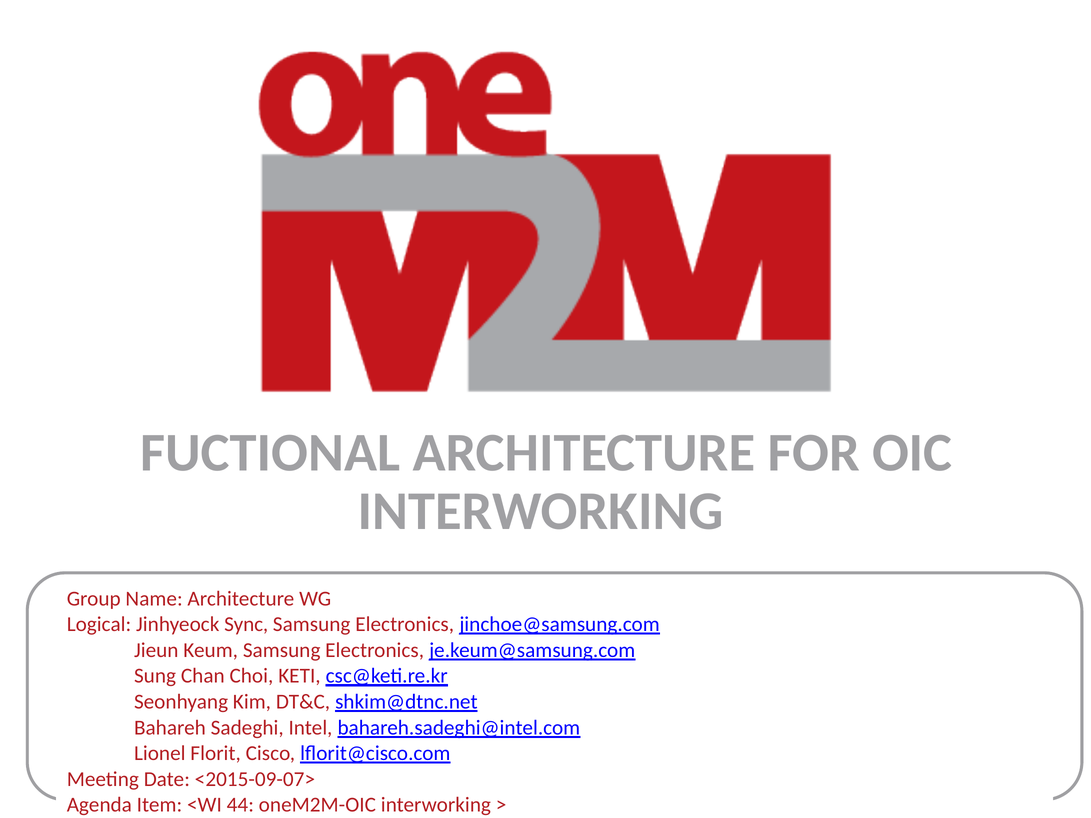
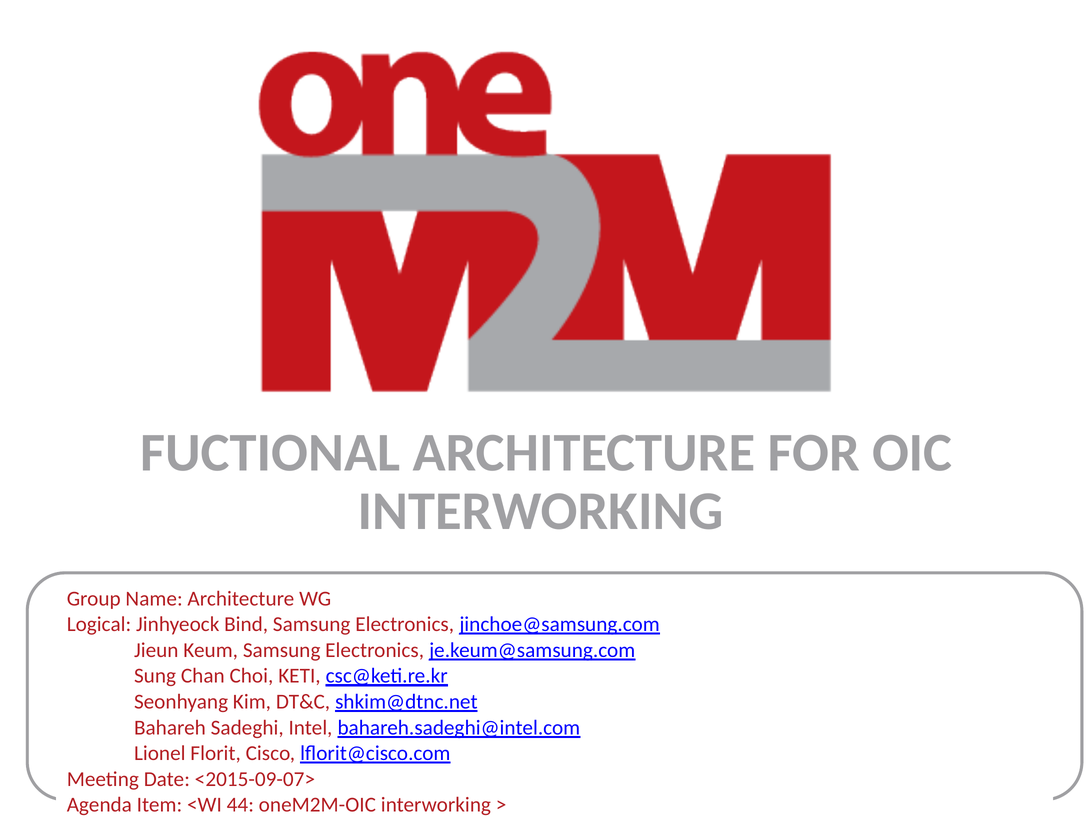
Sync: Sync -> Bind
